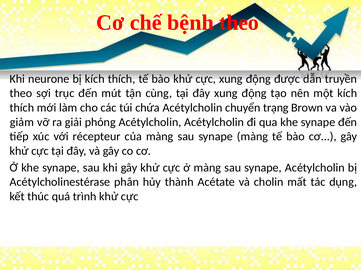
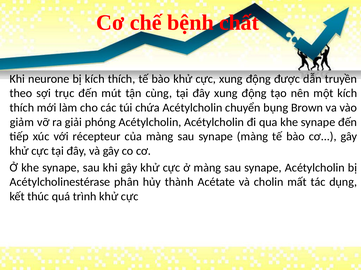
bệnh theo: theo -> chất
trạng: trạng -> bụng
